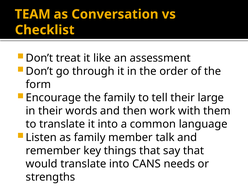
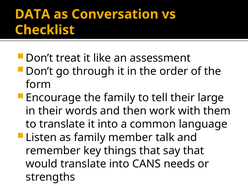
TEAM: TEAM -> DATA
